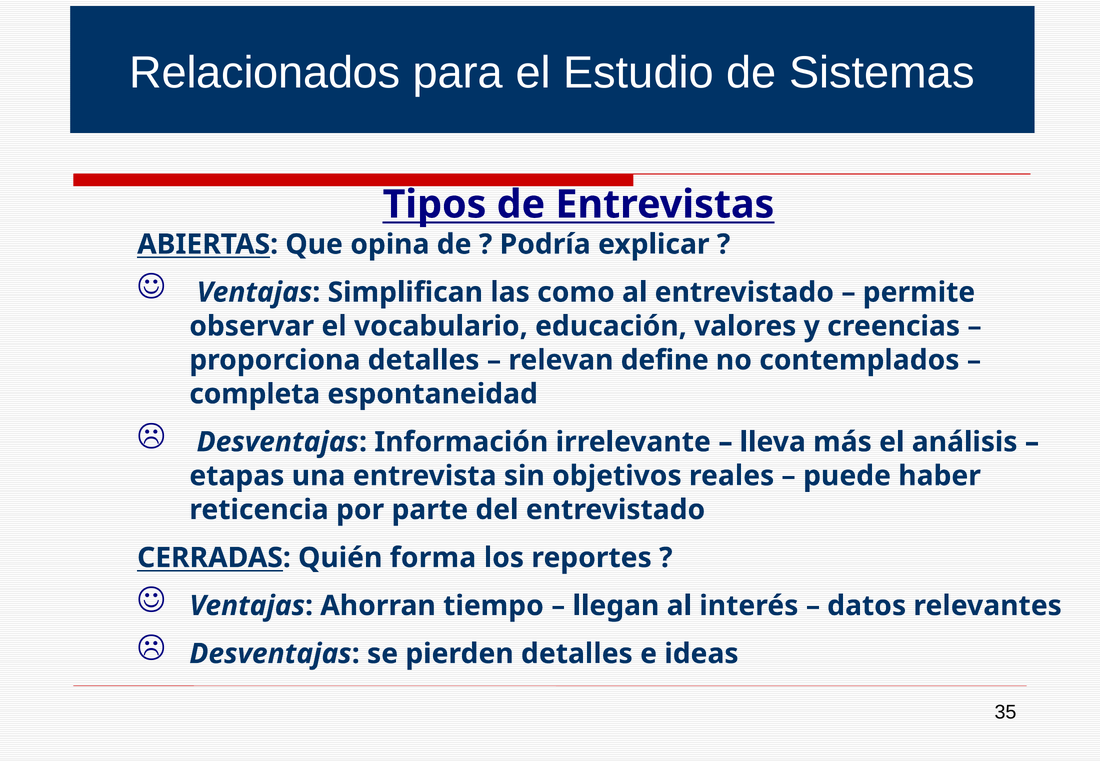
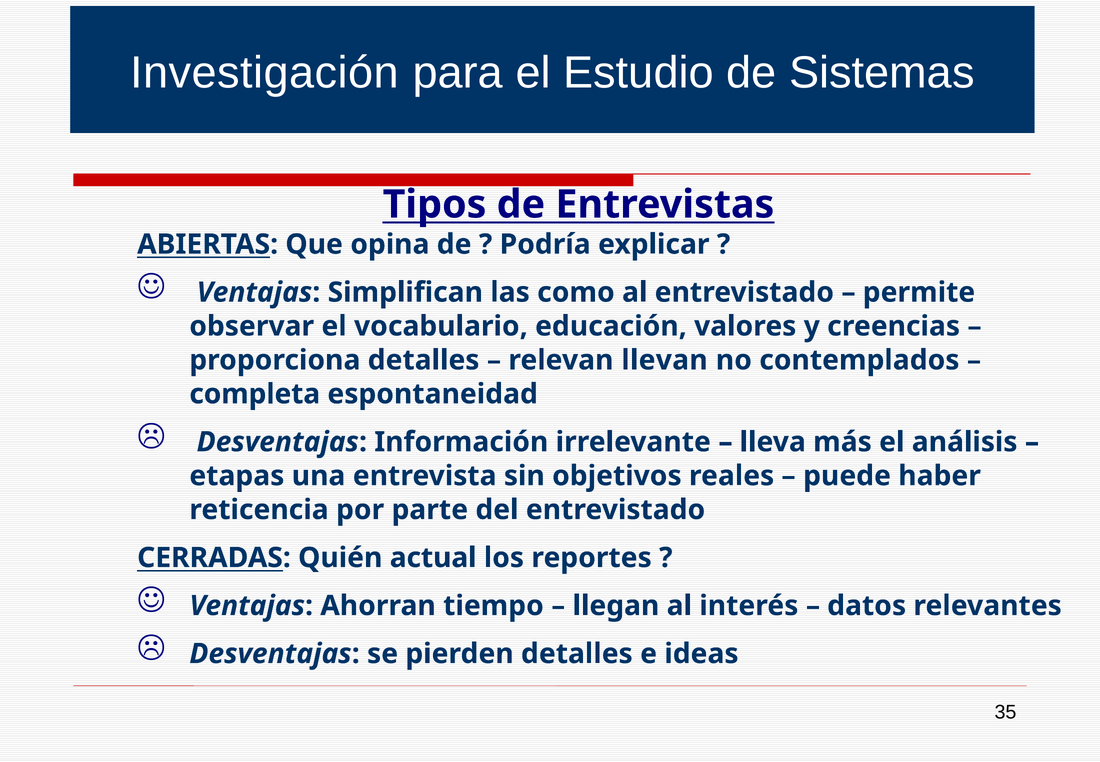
Relacionados: Relacionados -> Investigación
define: define -> llevan
forma: forma -> actual
